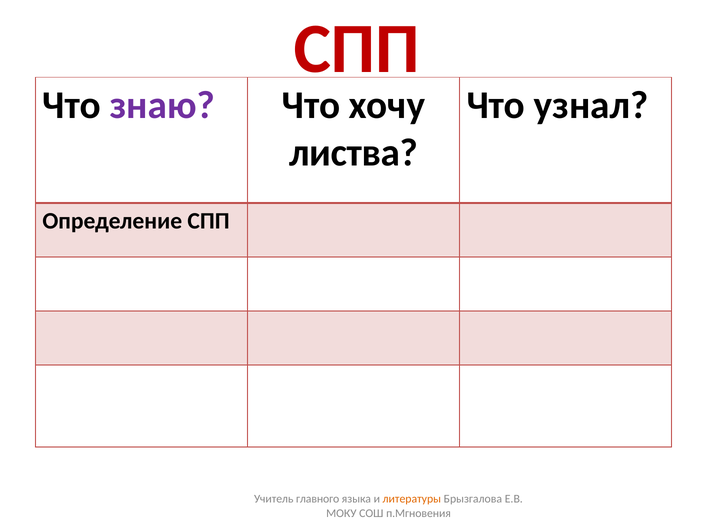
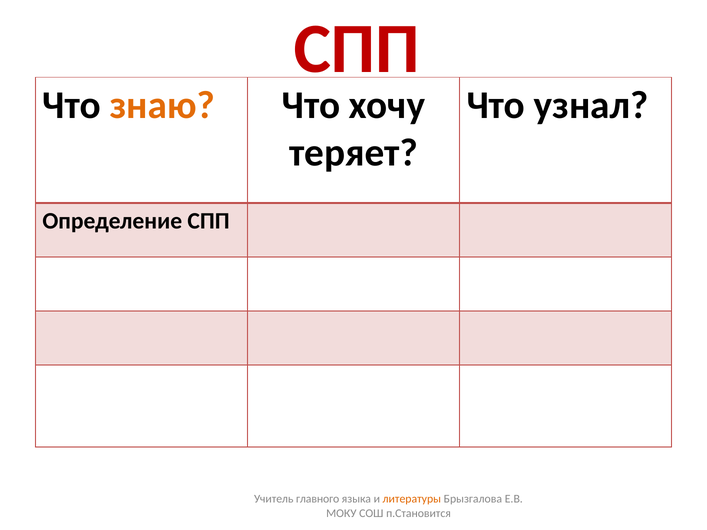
знаю colour: purple -> orange
листва: листва -> теряет
п.Мгновения: п.Мгновения -> п.Становится
